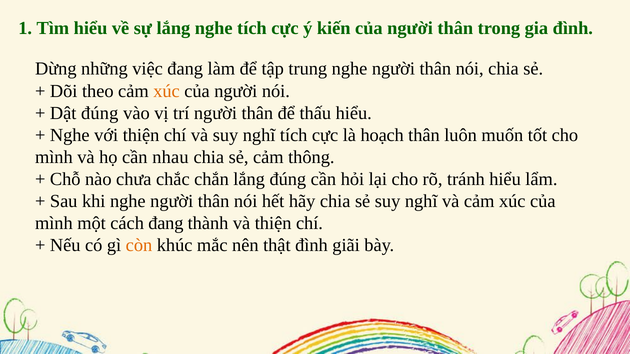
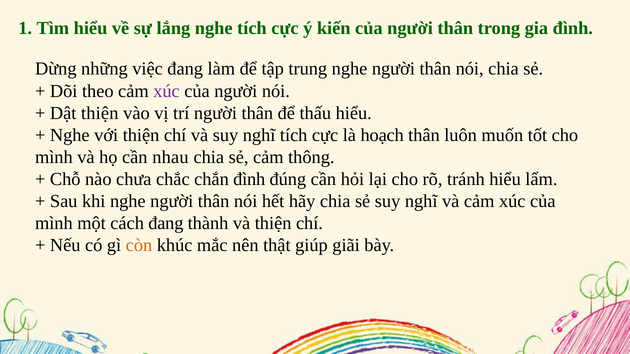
xúc at (166, 91) colour: orange -> purple
Dật đúng: đúng -> thiện
chắn lắng: lắng -> đình
đình: đình -> giúp
